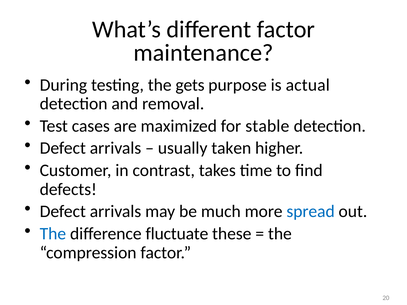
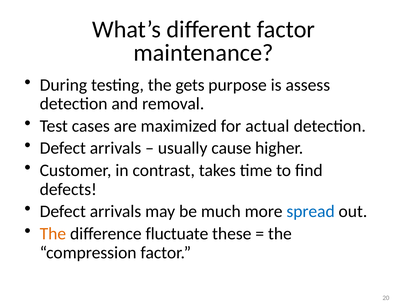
actual: actual -> assess
stable: stable -> actual
taken: taken -> cause
The at (53, 234) colour: blue -> orange
